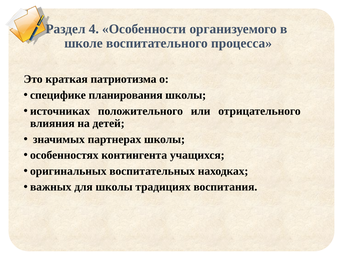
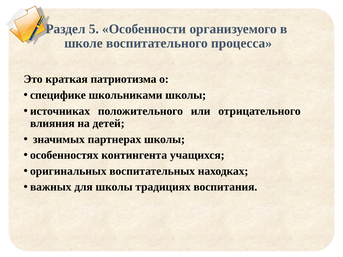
4: 4 -> 5
планирования: планирования -> школьниками
